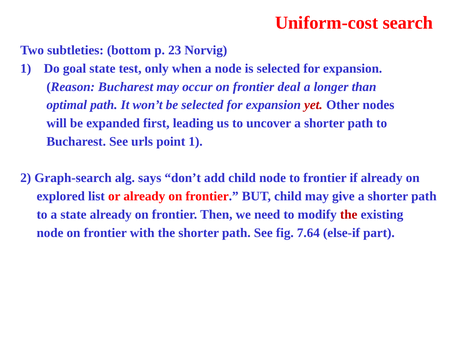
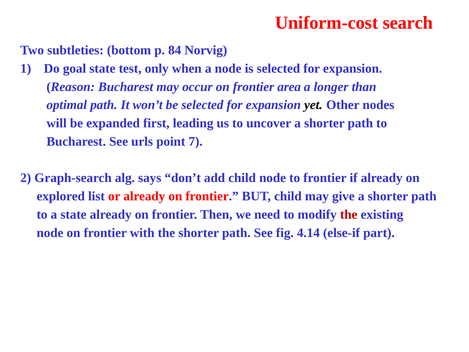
23: 23 -> 84
deal: deal -> area
yet colour: red -> black
point 1: 1 -> 7
7.64: 7.64 -> 4.14
